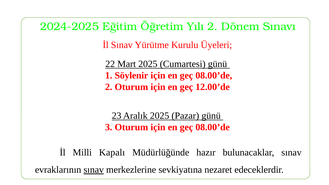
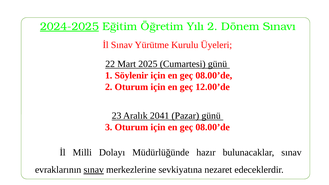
2024-2025 underline: none -> present
Aralık 2025: 2025 -> 2041
Kapalı: Kapalı -> Dolayı
